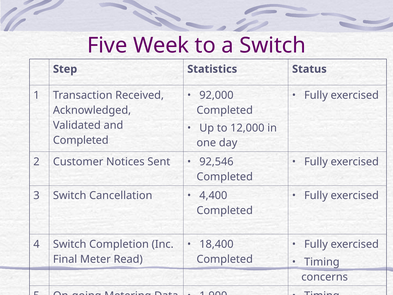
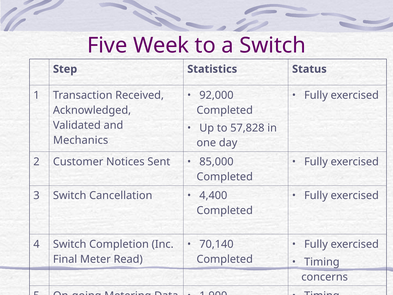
12,000: 12,000 -> 57,828
Completed at (81, 140): Completed -> Mechanics
92,546: 92,546 -> 85,000
18,400: 18,400 -> 70,140
